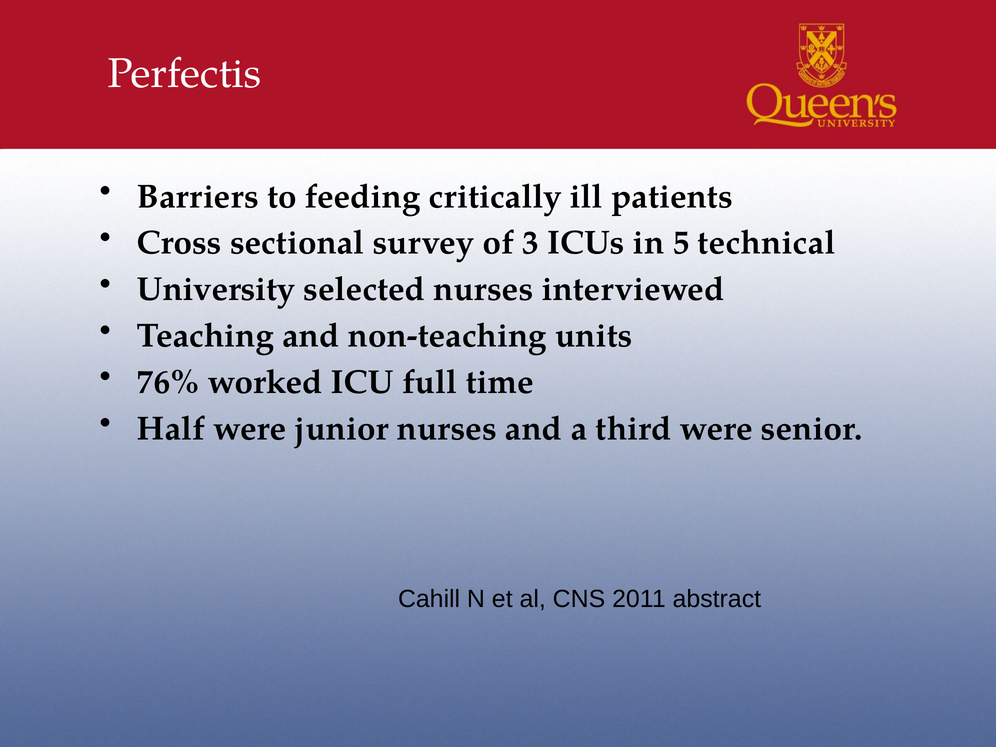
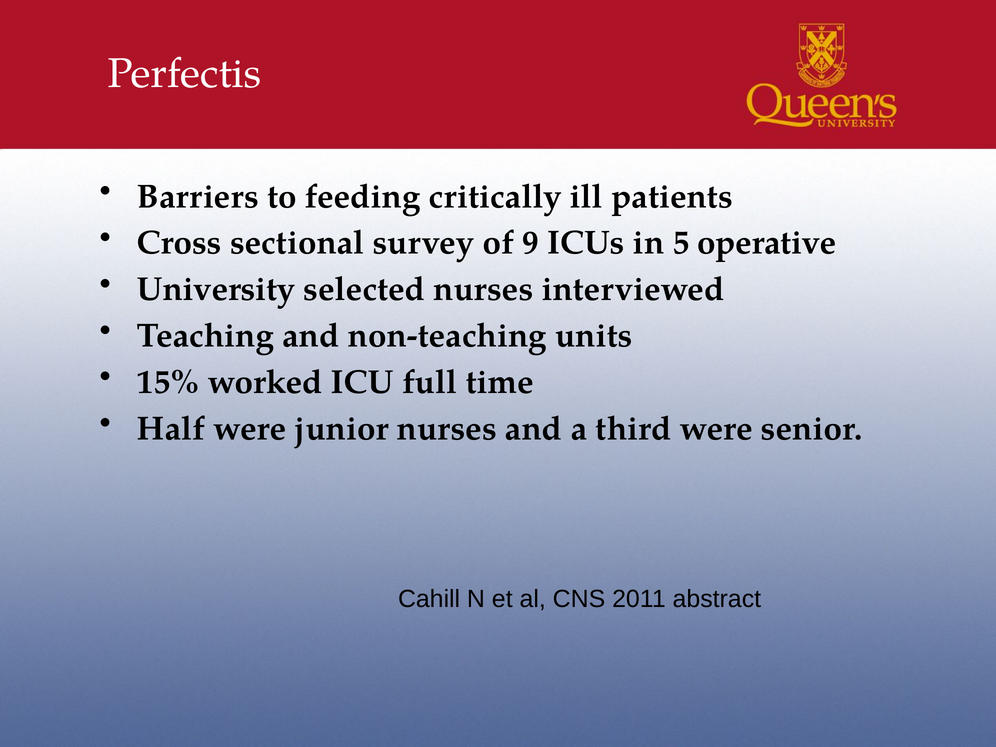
3: 3 -> 9
technical: technical -> operative
76%: 76% -> 15%
